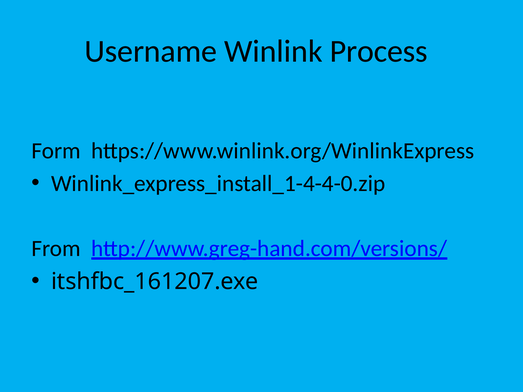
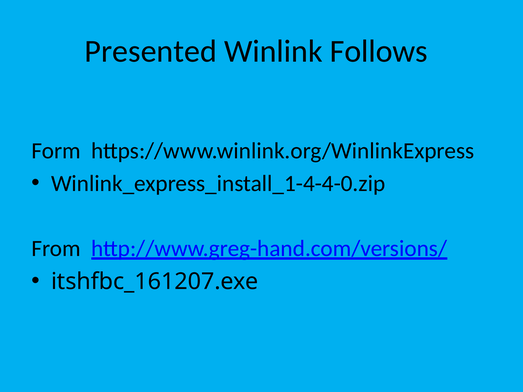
Username: Username -> Presented
Process: Process -> Follows
